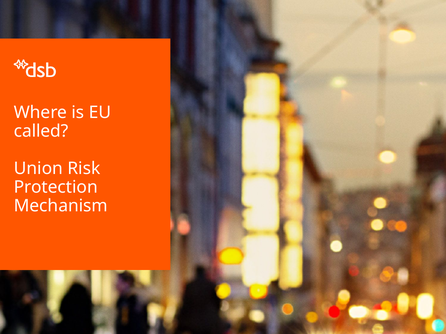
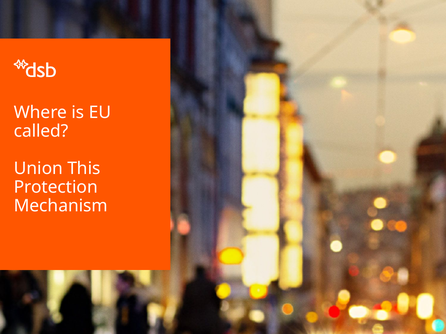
Risk: Risk -> This
